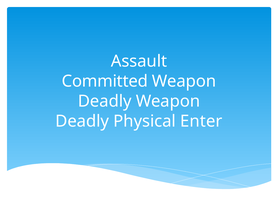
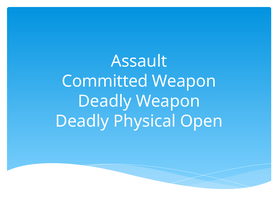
Enter: Enter -> Open
